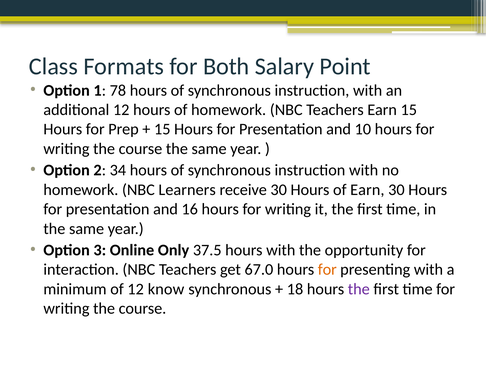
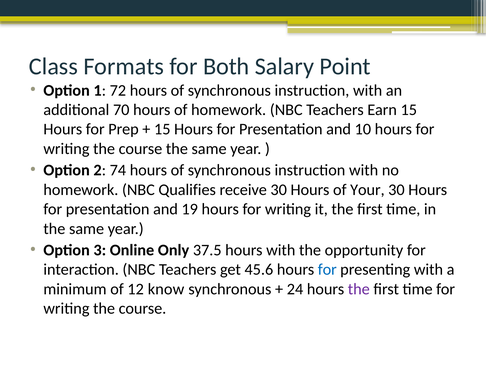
78: 78 -> 72
additional 12: 12 -> 70
34: 34 -> 74
Learners: Learners -> Qualifies
of Earn: Earn -> Your
16: 16 -> 19
67.0: 67.0 -> 45.6
for at (327, 269) colour: orange -> blue
18: 18 -> 24
